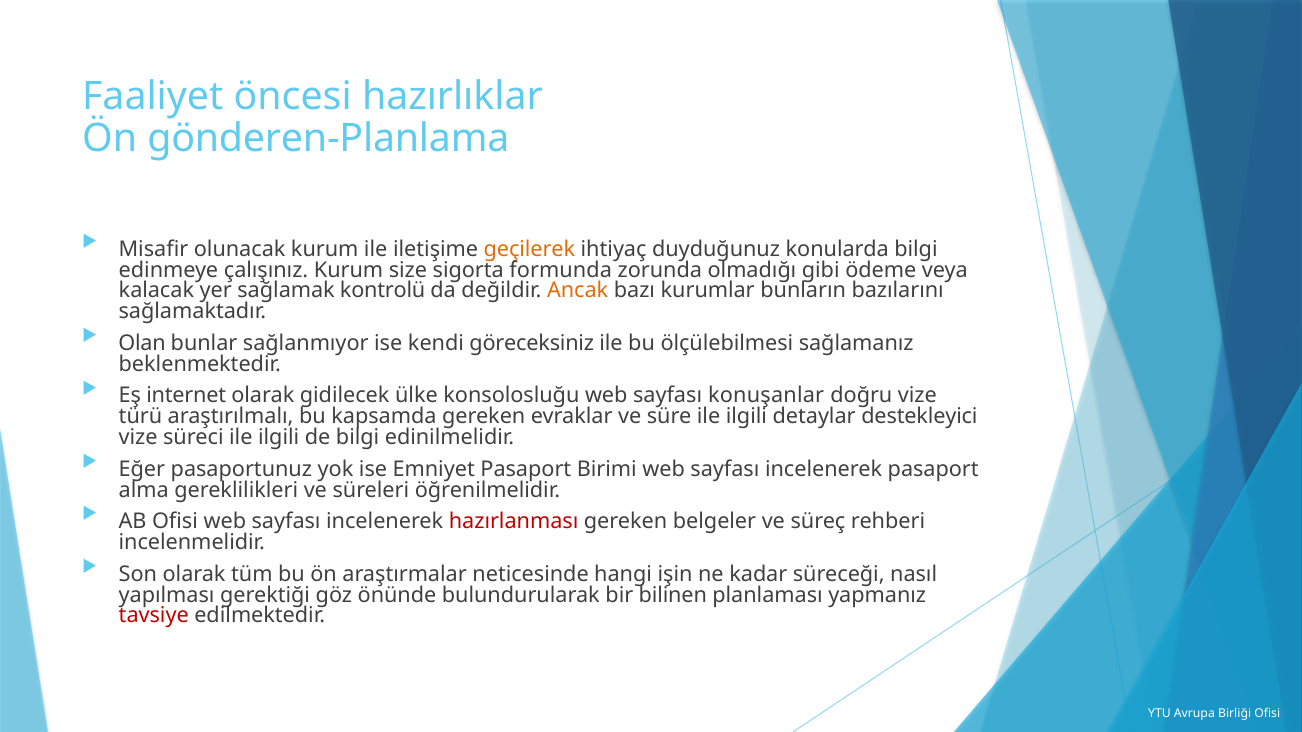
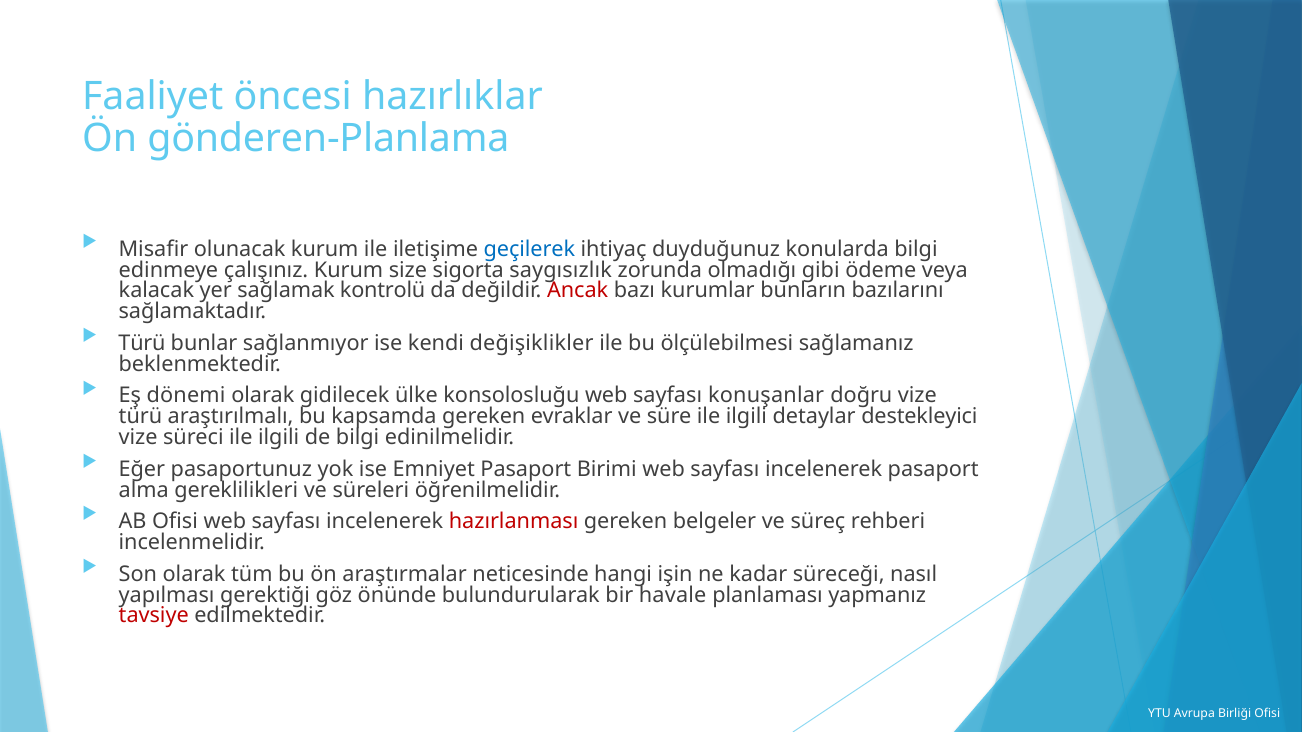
geçilerek colour: orange -> blue
formunda: formunda -> saygısızlık
Ancak colour: orange -> red
Olan at (142, 343): Olan -> Türü
göreceksiniz: göreceksiniz -> değişiklikler
internet: internet -> dönemi
bilinen: bilinen -> havale
